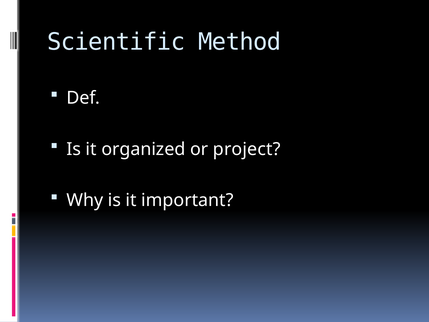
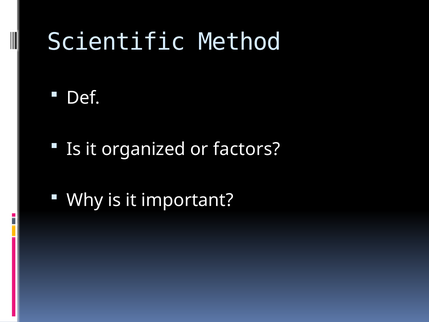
project: project -> factors
